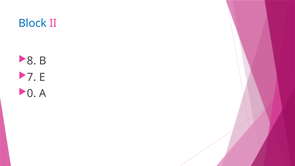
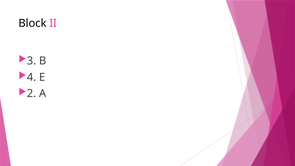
Block colour: blue -> black
8: 8 -> 3
7: 7 -> 4
0: 0 -> 2
